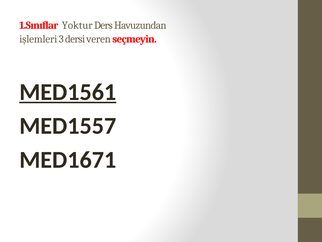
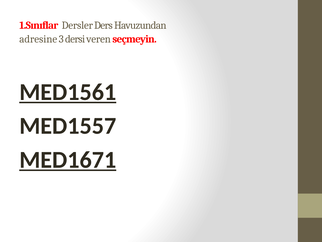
Yoktur: Yoktur -> Dersler
işlemleri: işlemleri -> adresine
MED1671 underline: none -> present
